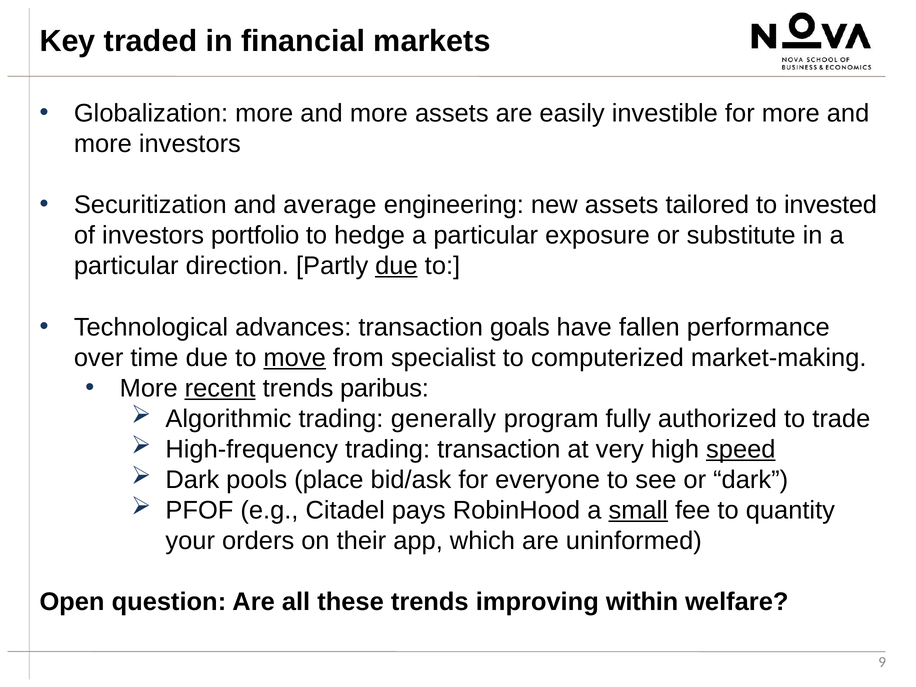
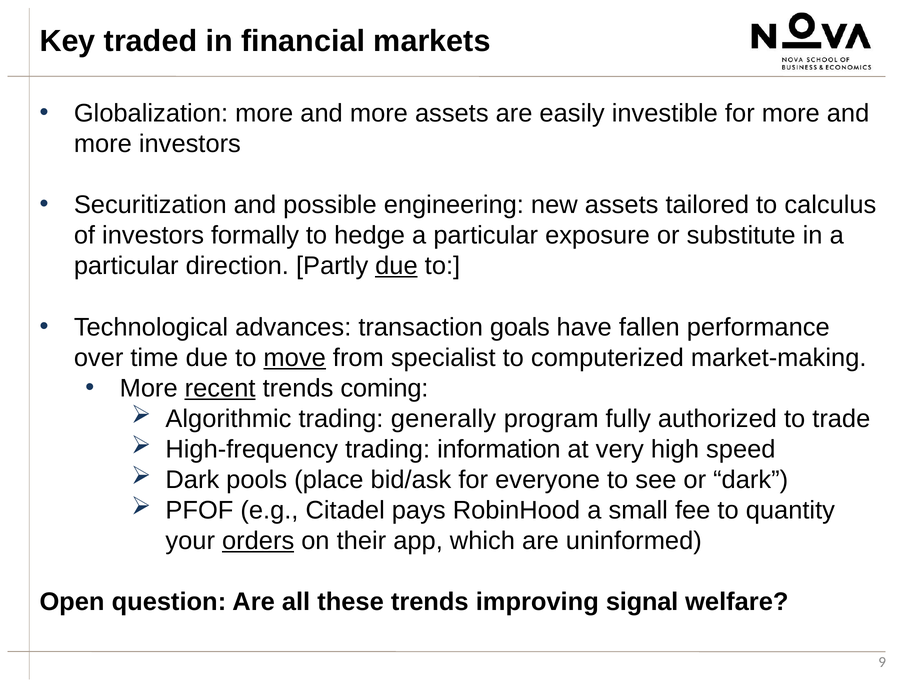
average: average -> possible
invested: invested -> calculus
portfolio: portfolio -> formally
paribus: paribus -> coming
trading transaction: transaction -> information
speed underline: present -> none
small underline: present -> none
orders underline: none -> present
within: within -> signal
